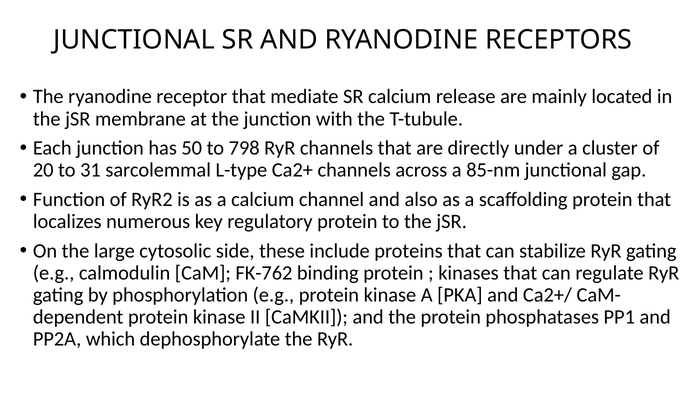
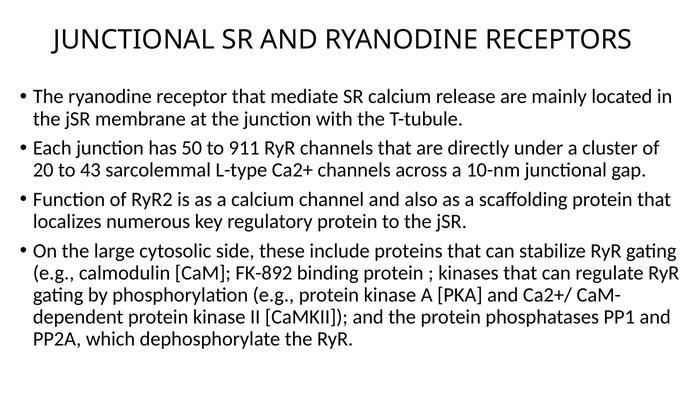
798: 798 -> 911
31: 31 -> 43
85-nm: 85-nm -> 10-nm
FK-762: FK-762 -> FK-892
